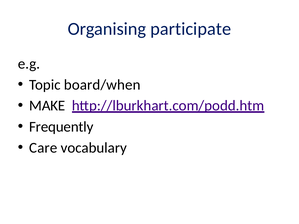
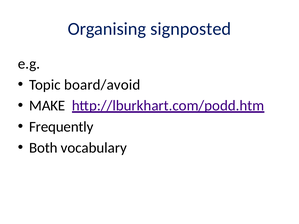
participate: participate -> signposted
board/when: board/when -> board/avoid
Care: Care -> Both
